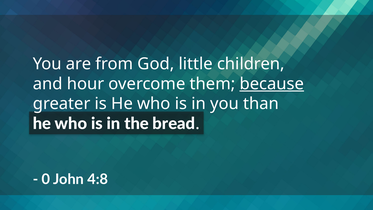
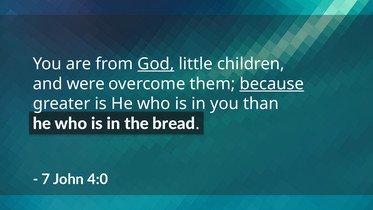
God underline: none -> present
hour: hour -> were
0: 0 -> 7
4:8: 4:8 -> 4:0
